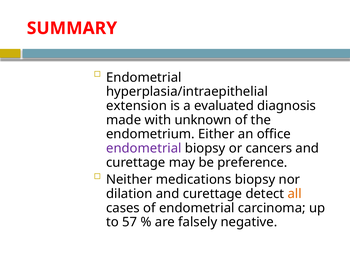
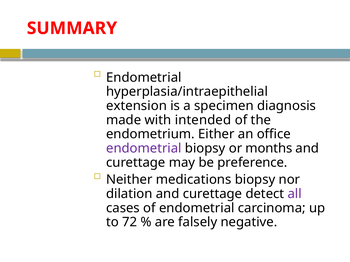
evaluated: evaluated -> specimen
unknown: unknown -> intended
cancers: cancers -> months
all colour: orange -> purple
57: 57 -> 72
